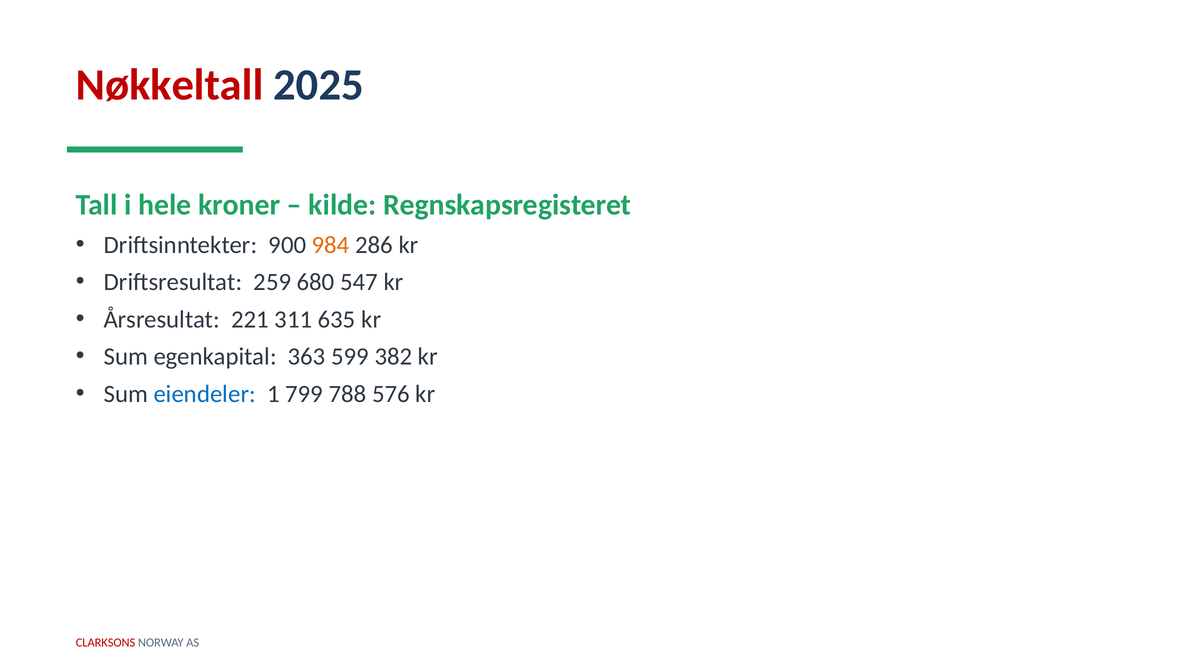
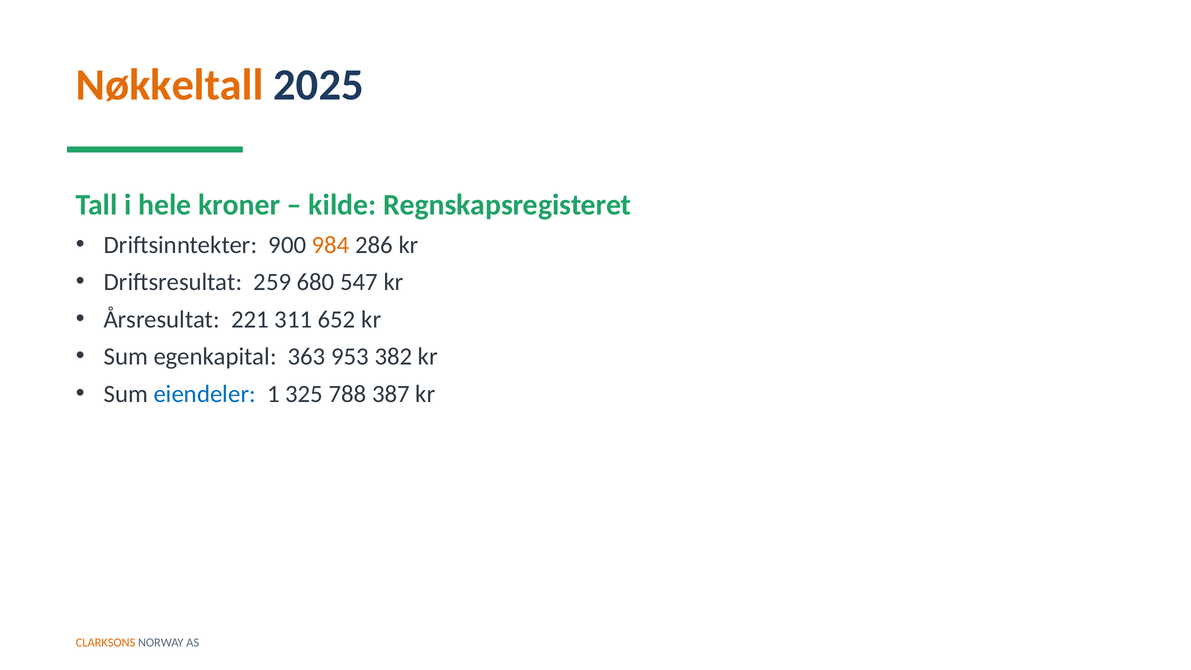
Nøkkeltall colour: red -> orange
635: 635 -> 652
599: 599 -> 953
799: 799 -> 325
576: 576 -> 387
CLARKSONS colour: red -> orange
